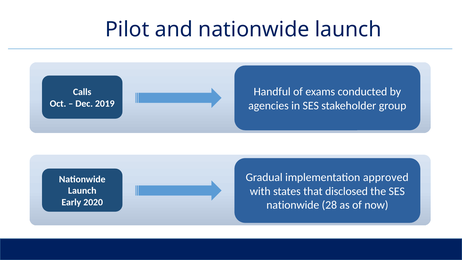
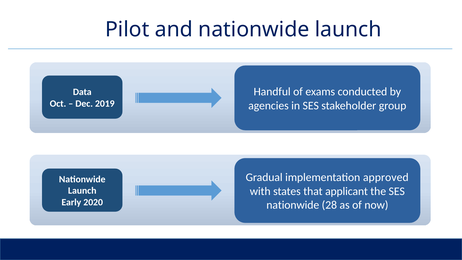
Calls: Calls -> Data
disclosed: disclosed -> applicant
